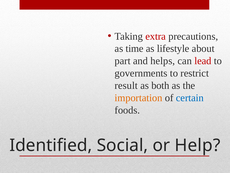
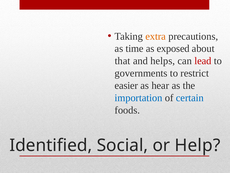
extra colour: red -> orange
lifestyle: lifestyle -> exposed
part: part -> that
result: result -> easier
both: both -> hear
importation colour: orange -> blue
